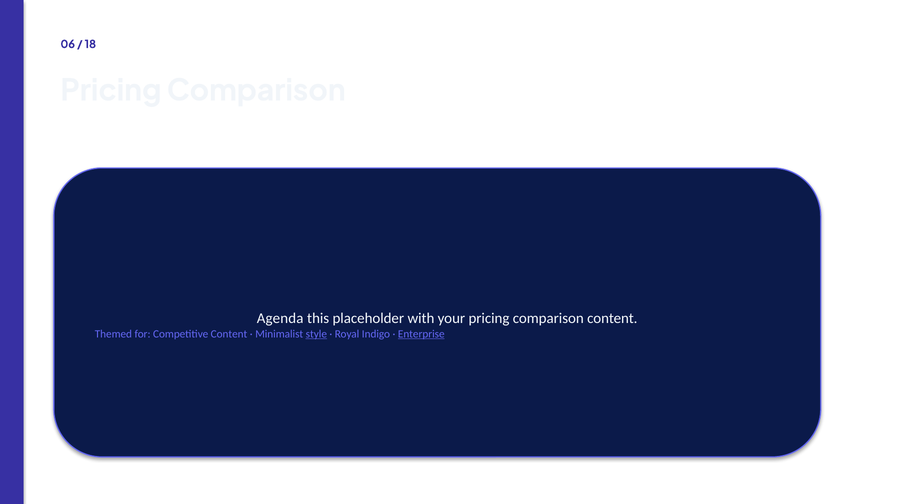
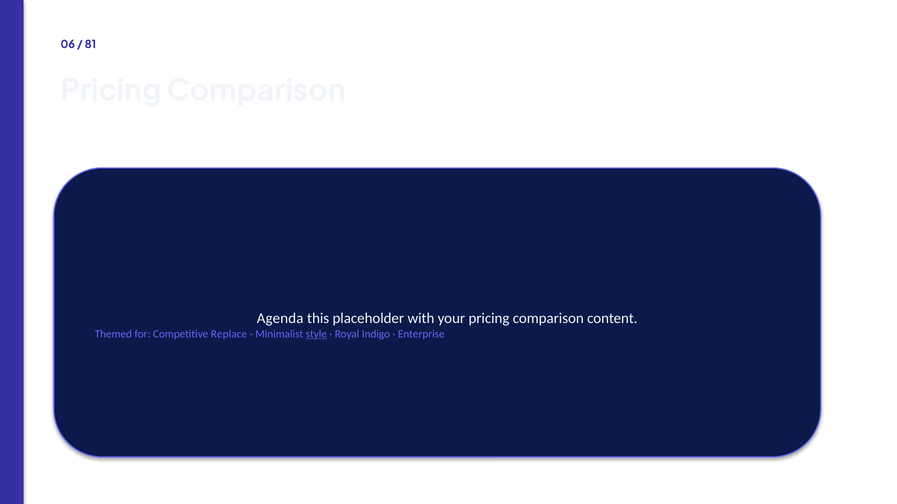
18: 18 -> 81
Competitive Content: Content -> Replace
Enterprise underline: present -> none
